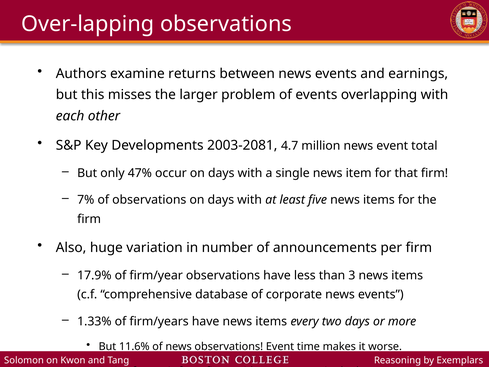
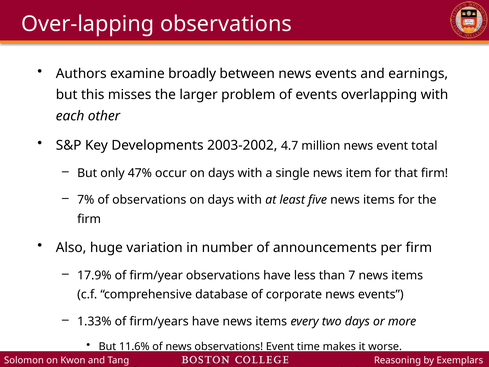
returns: returns -> broadly
2003-2081: 2003-2081 -> 2003-2002
3: 3 -> 7
